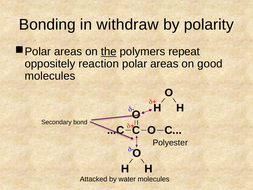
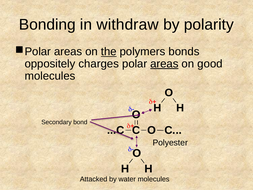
repeat: repeat -> bonds
reaction: reaction -> charges
areas at (164, 64) underline: none -> present
